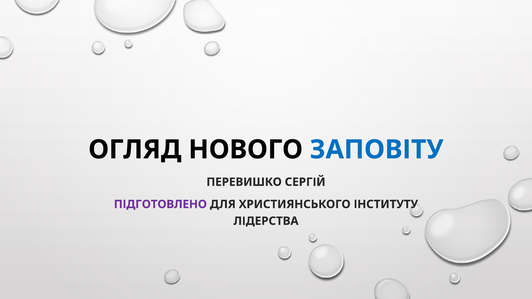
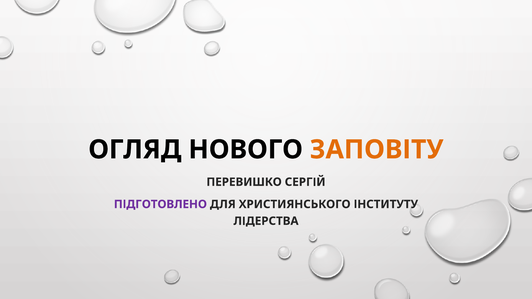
ЗАПОВІТУ colour: blue -> orange
